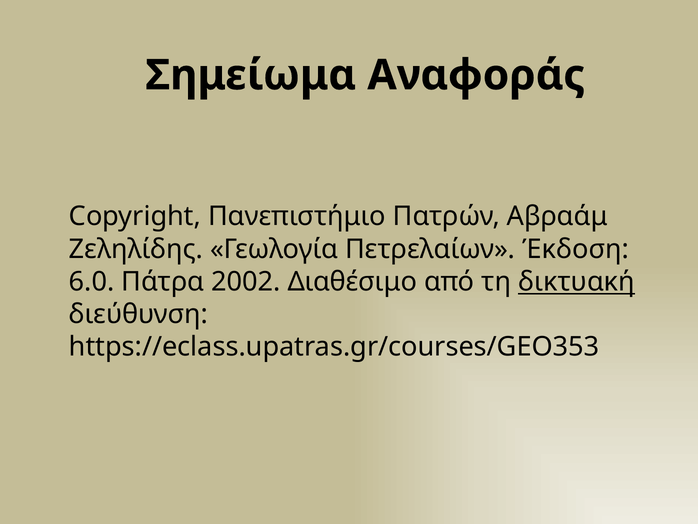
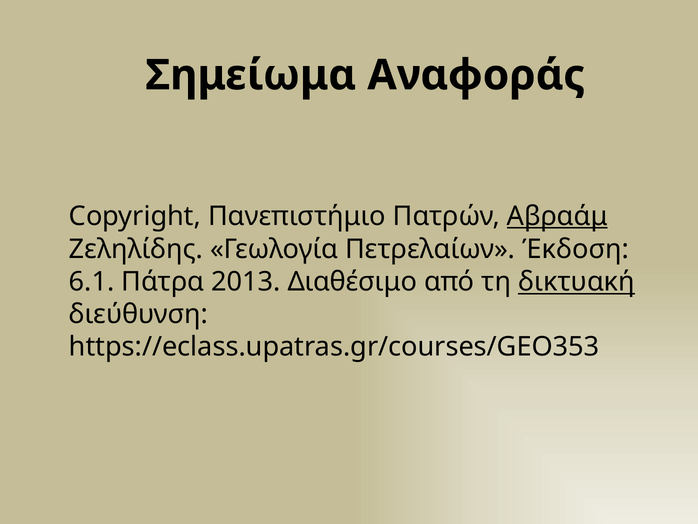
Αβραάμ underline: none -> present
6.0: 6.0 -> 6.1
2002: 2002 -> 2013
